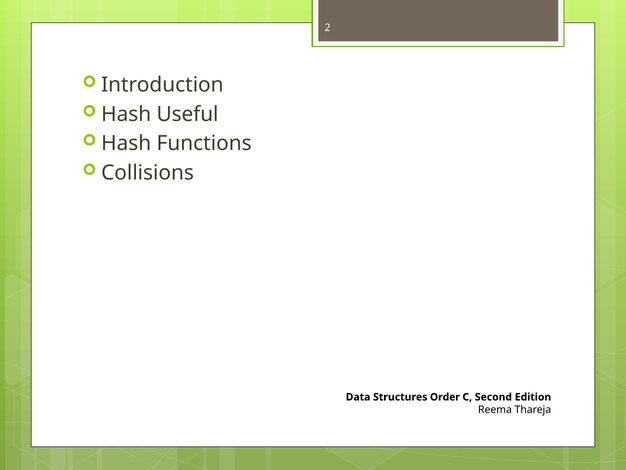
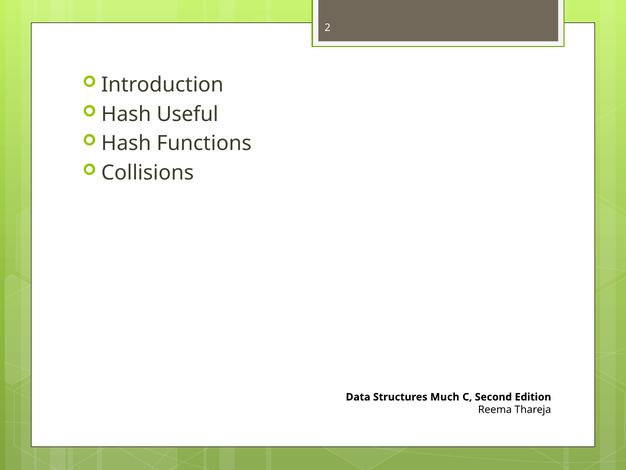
Order: Order -> Much
